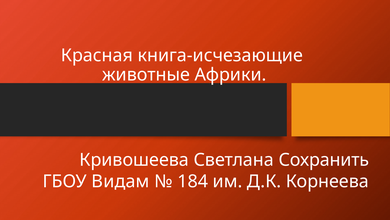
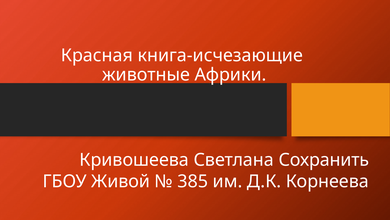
Видам: Видам -> Живой
184: 184 -> 385
